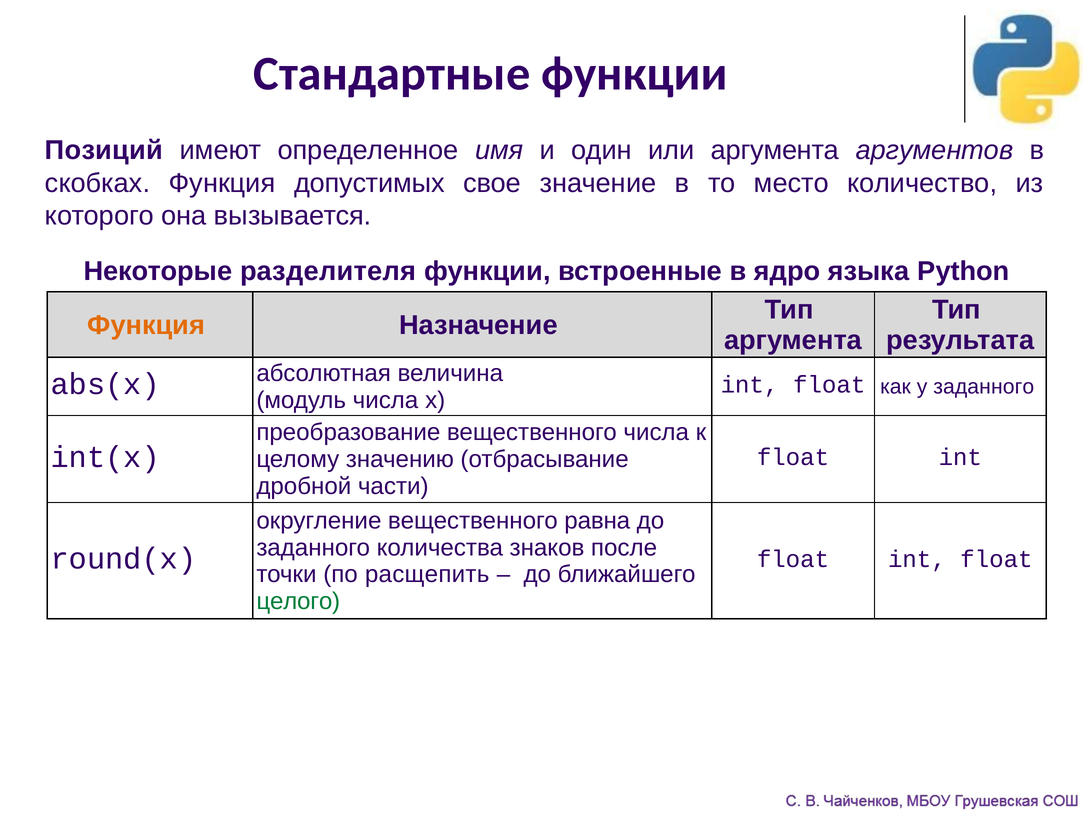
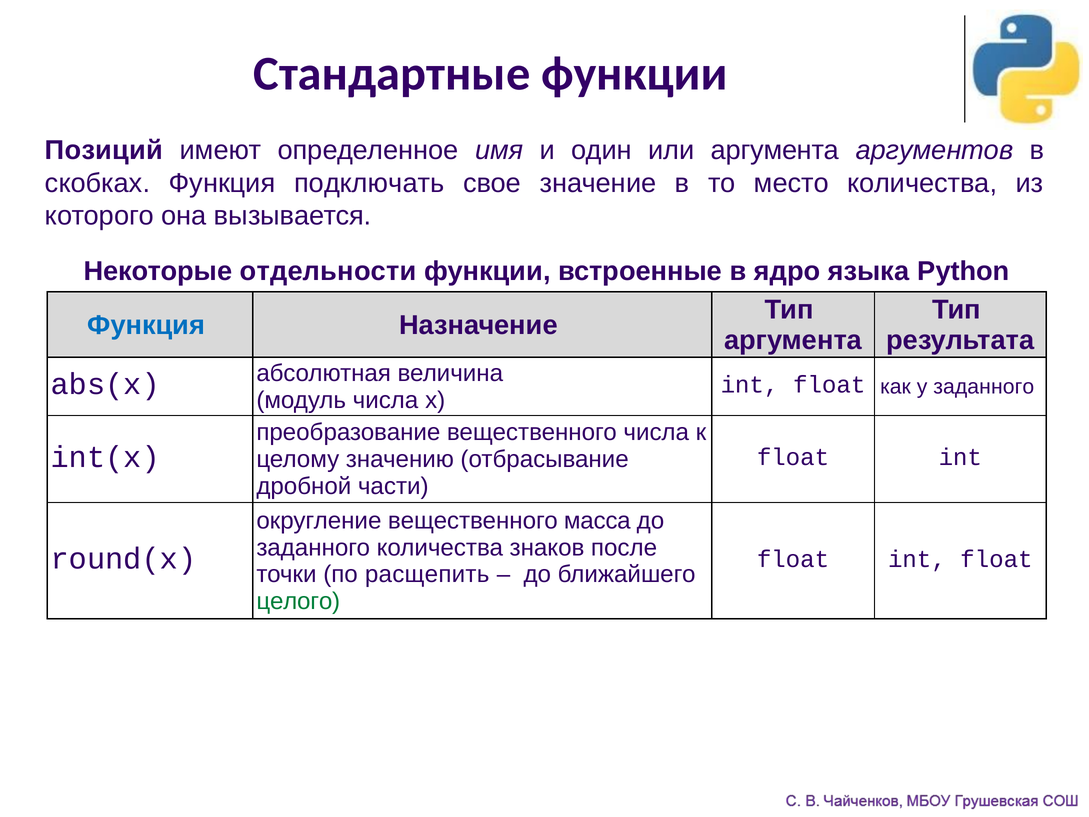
допустимых: допустимых -> подключать
место количество: количество -> количества
разделителя: разделителя -> отдельности
Функция at (146, 325) colour: orange -> blue
равна: равна -> масса
